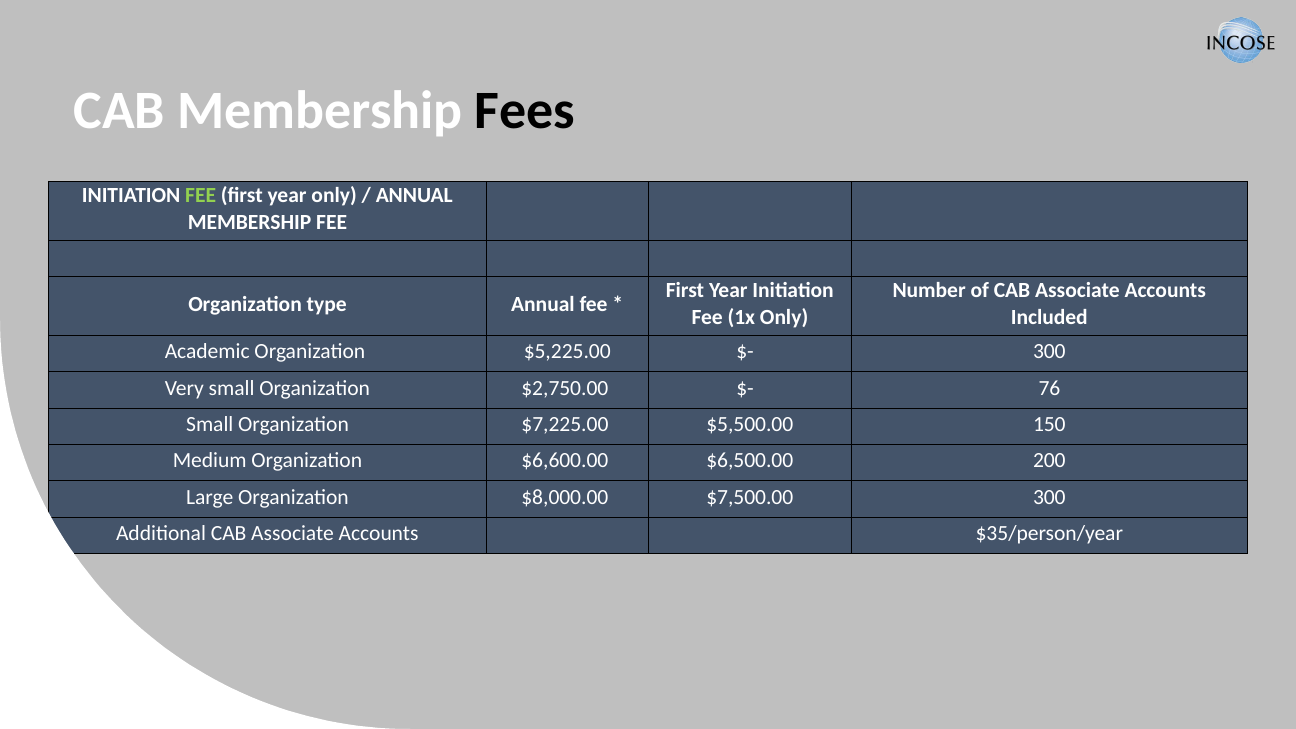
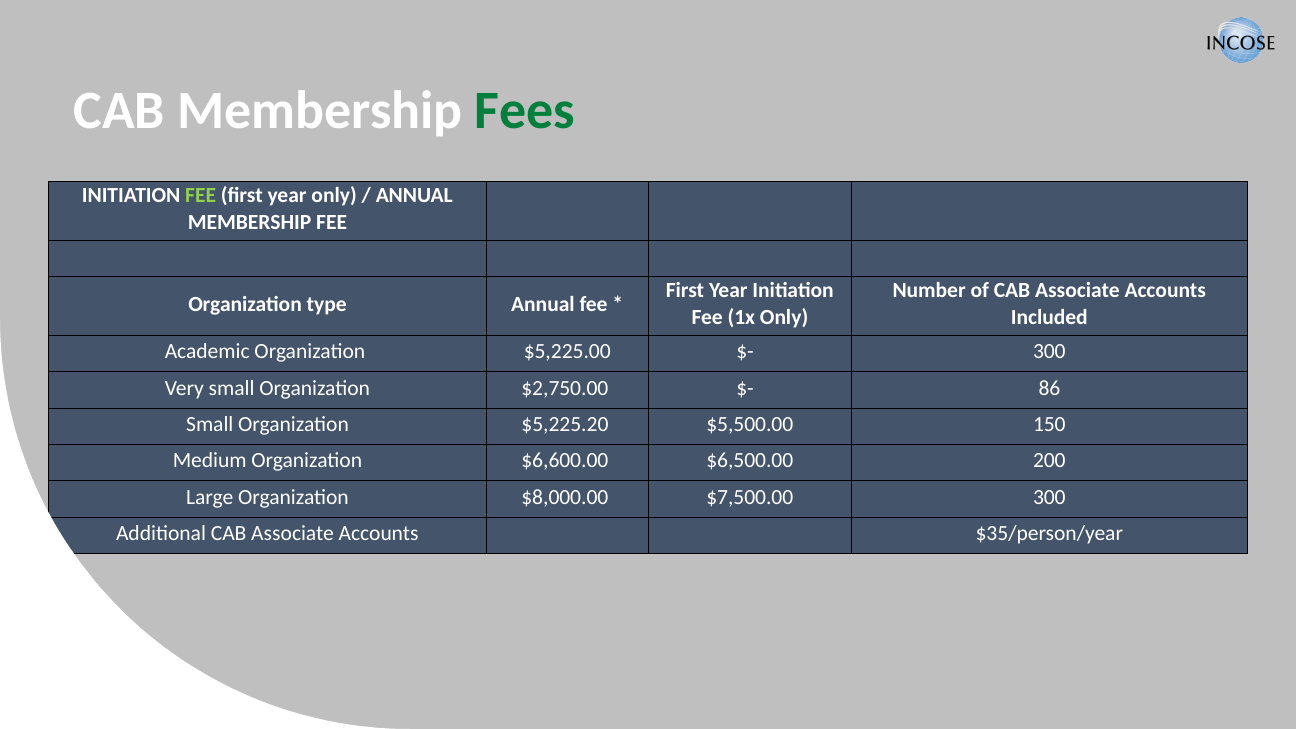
Fees colour: black -> green
76: 76 -> 86
$7,225.00: $7,225.00 -> $5,225.20
